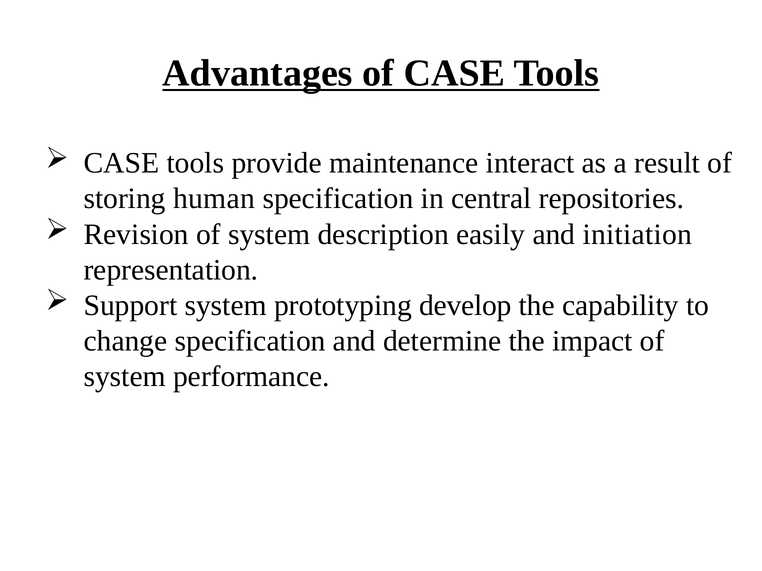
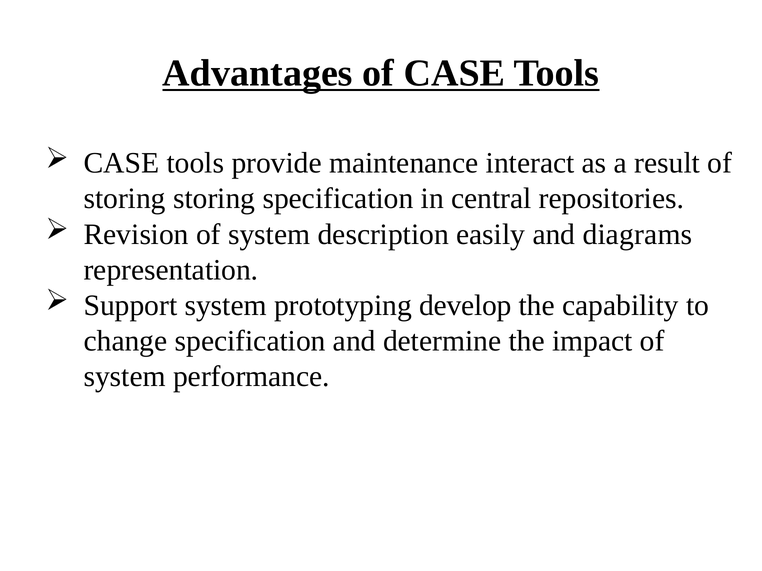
storing human: human -> storing
initiation: initiation -> diagrams
